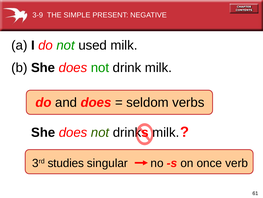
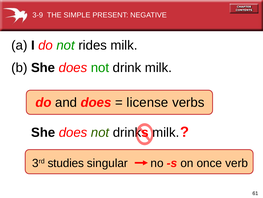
used: used -> rides
seldom: seldom -> license
